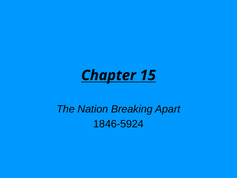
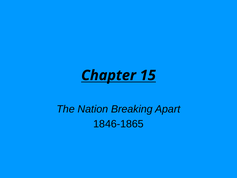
1846-5924: 1846-5924 -> 1846-1865
